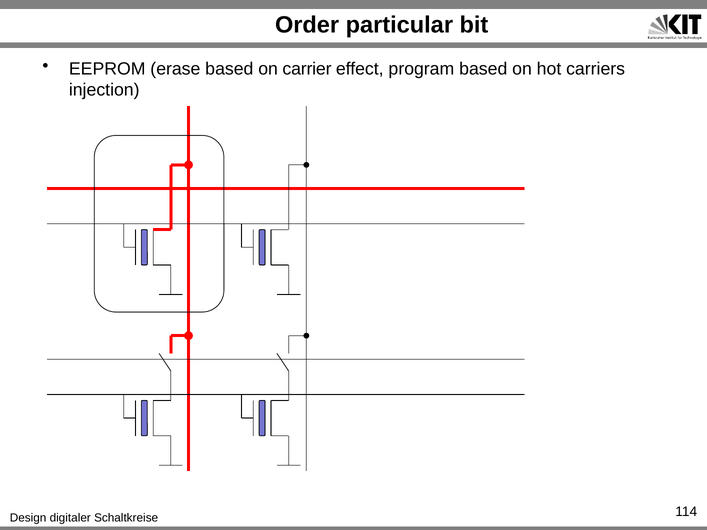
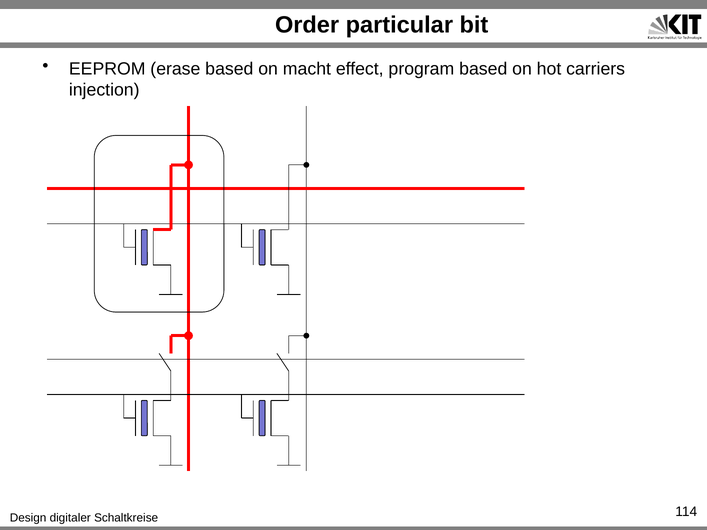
carrier: carrier -> macht
